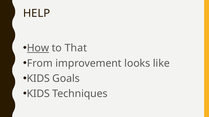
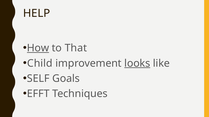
From: From -> Child
looks underline: none -> present
KIDS at (38, 79): KIDS -> SELF
KIDS at (38, 94): KIDS -> EFFT
